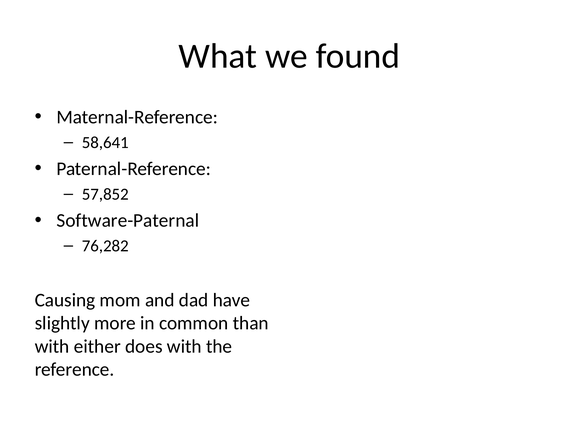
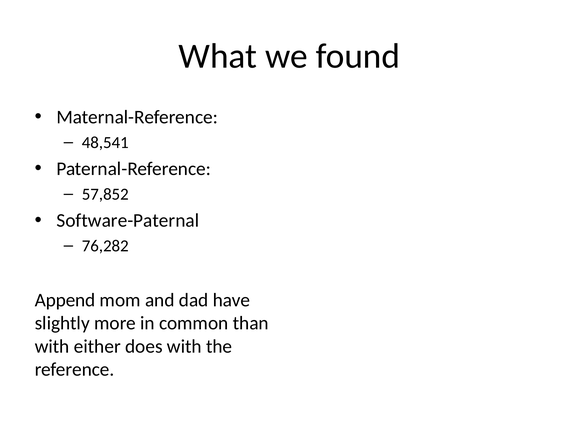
58,641: 58,641 -> 48,541
Causing: Causing -> Append
